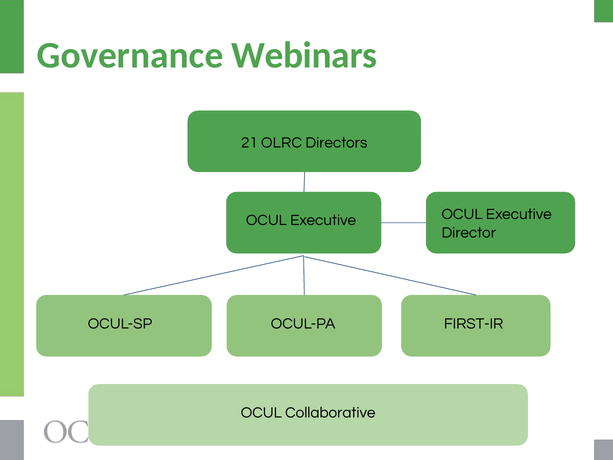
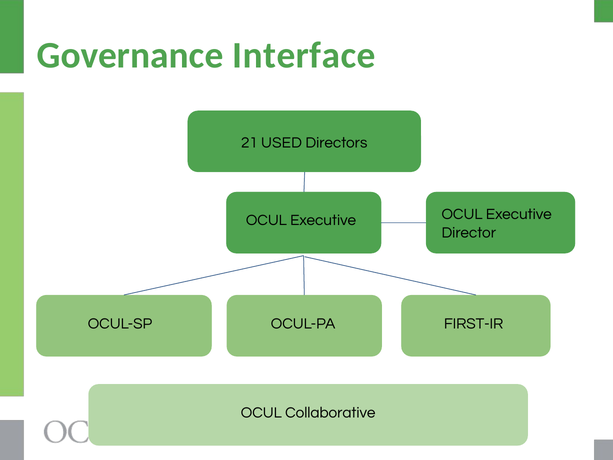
Webinars: Webinars -> Interface
OLRC: OLRC -> USED
